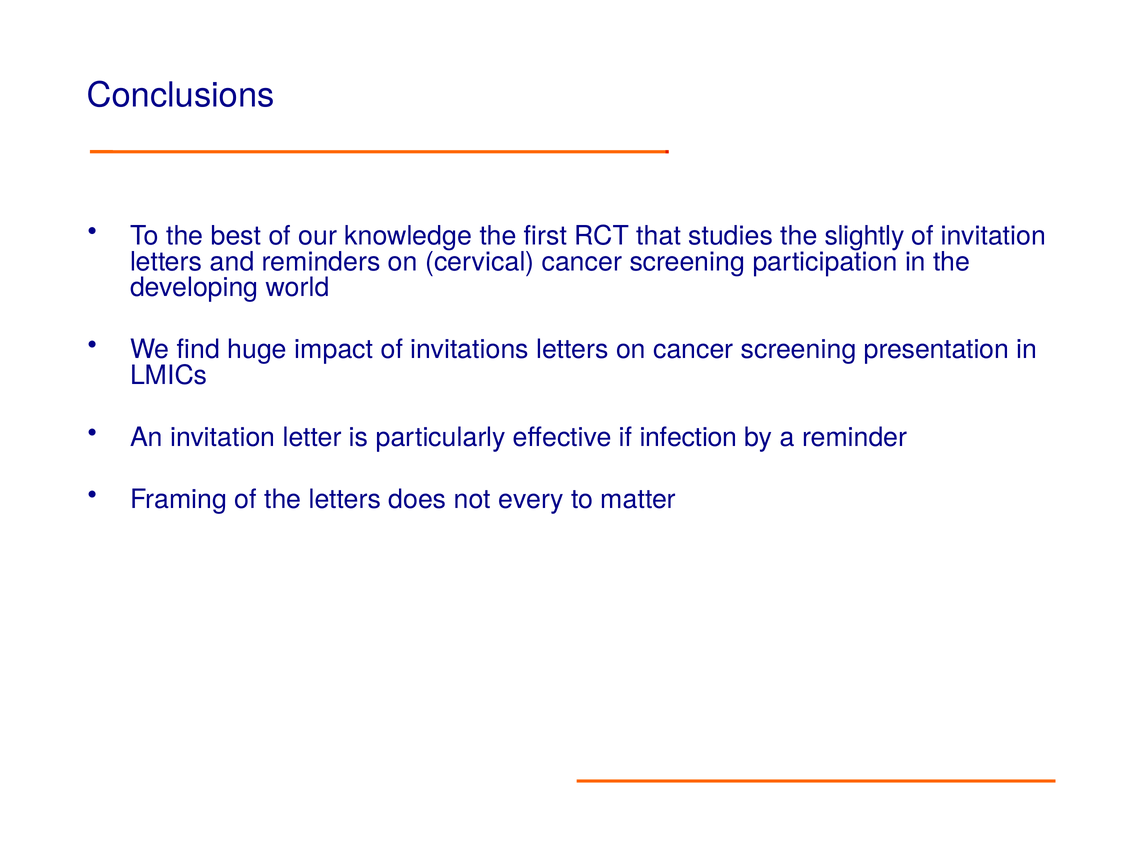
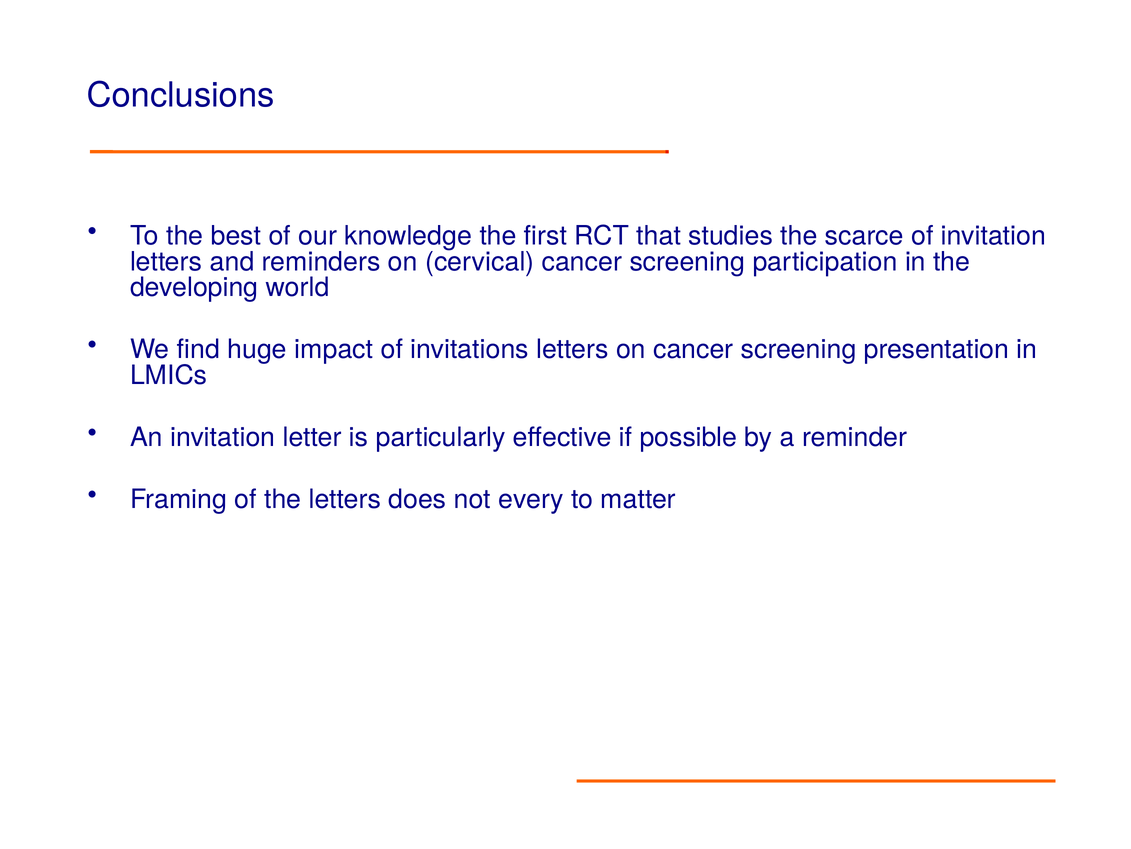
slightly: slightly -> scarce
infection: infection -> possible
